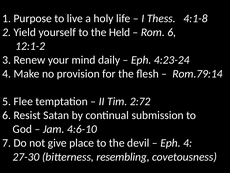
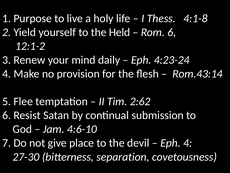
Rom.79:14: Rom.79:14 -> Rom.43:14
2:72: 2:72 -> 2:62
resembling: resembling -> separation
